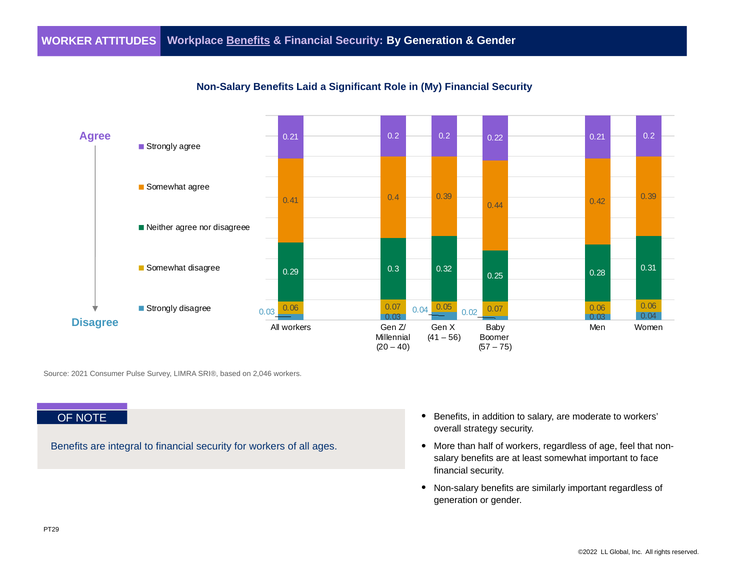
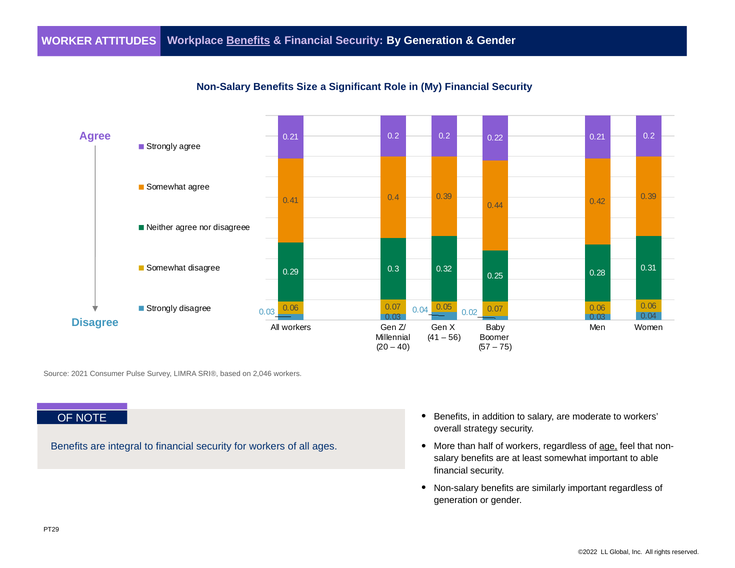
Laid: Laid -> Size
age underline: none -> present
face: face -> able
